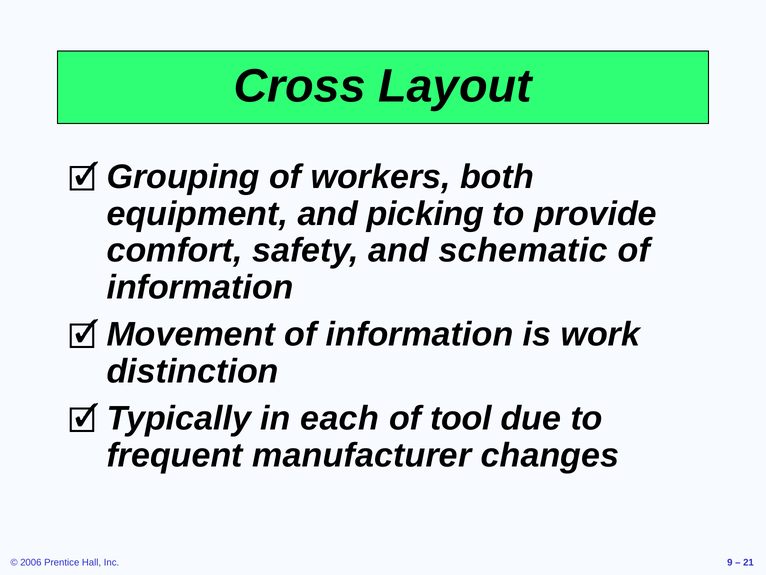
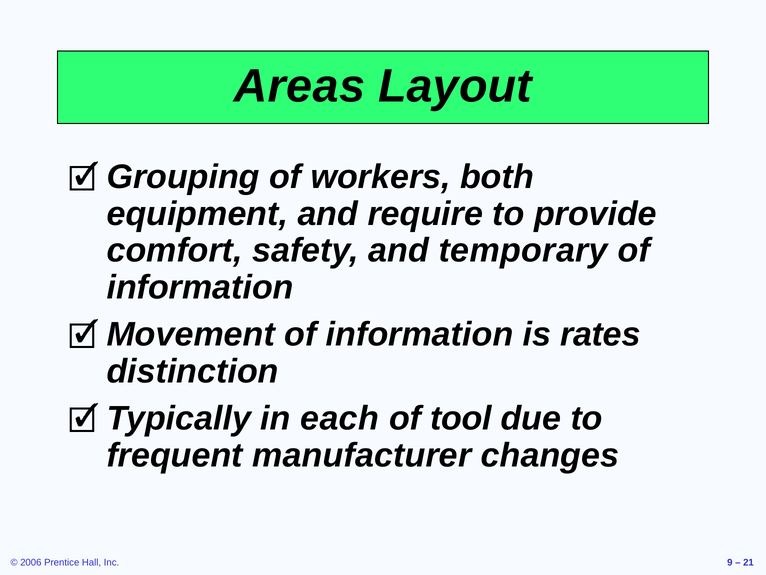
Cross: Cross -> Areas
picking: picking -> require
schematic: schematic -> temporary
work: work -> rates
